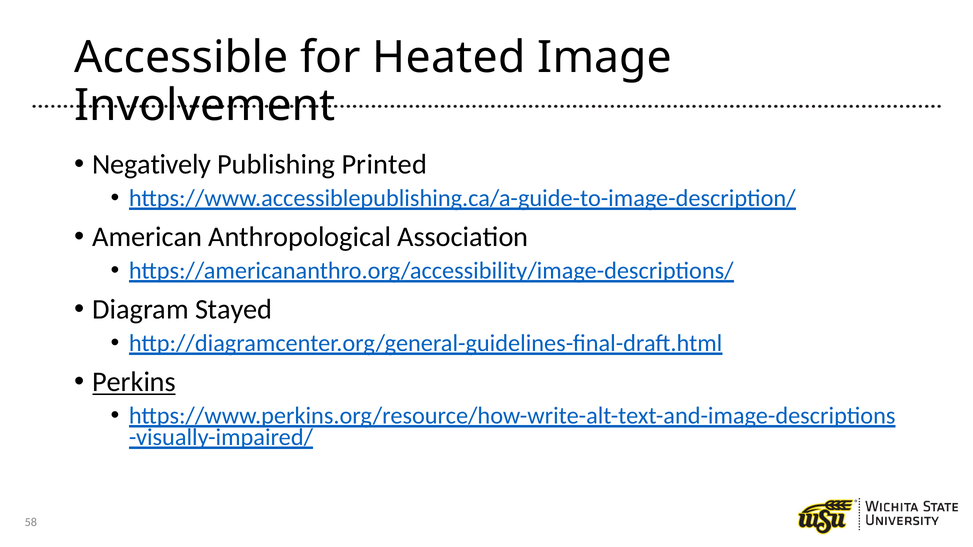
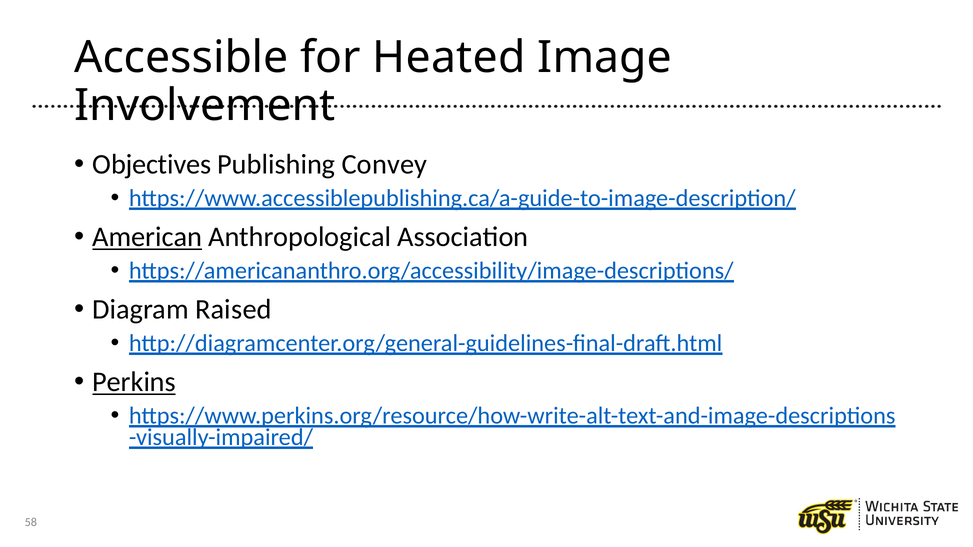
Negatively: Negatively -> Objectives
Printed: Printed -> Convey
American underline: none -> present
Stayed: Stayed -> Raised
